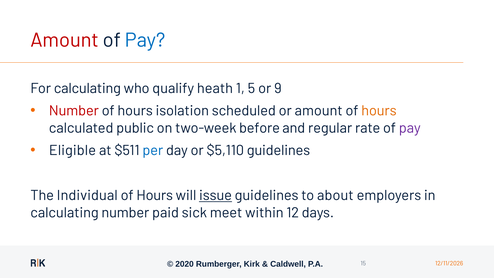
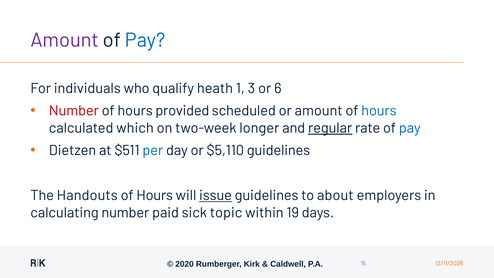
Amount at (65, 40) colour: red -> purple
For calculating: calculating -> individuals
5: 5 -> 3
9: 9 -> 6
isolation: isolation -> provided
hours at (379, 111) colour: orange -> blue
public: public -> which
before: before -> longer
regular underline: none -> present
pay at (410, 128) colour: purple -> blue
Eligible: Eligible -> Dietzen
Individual: Individual -> Handouts
meet: meet -> topic
12: 12 -> 19
